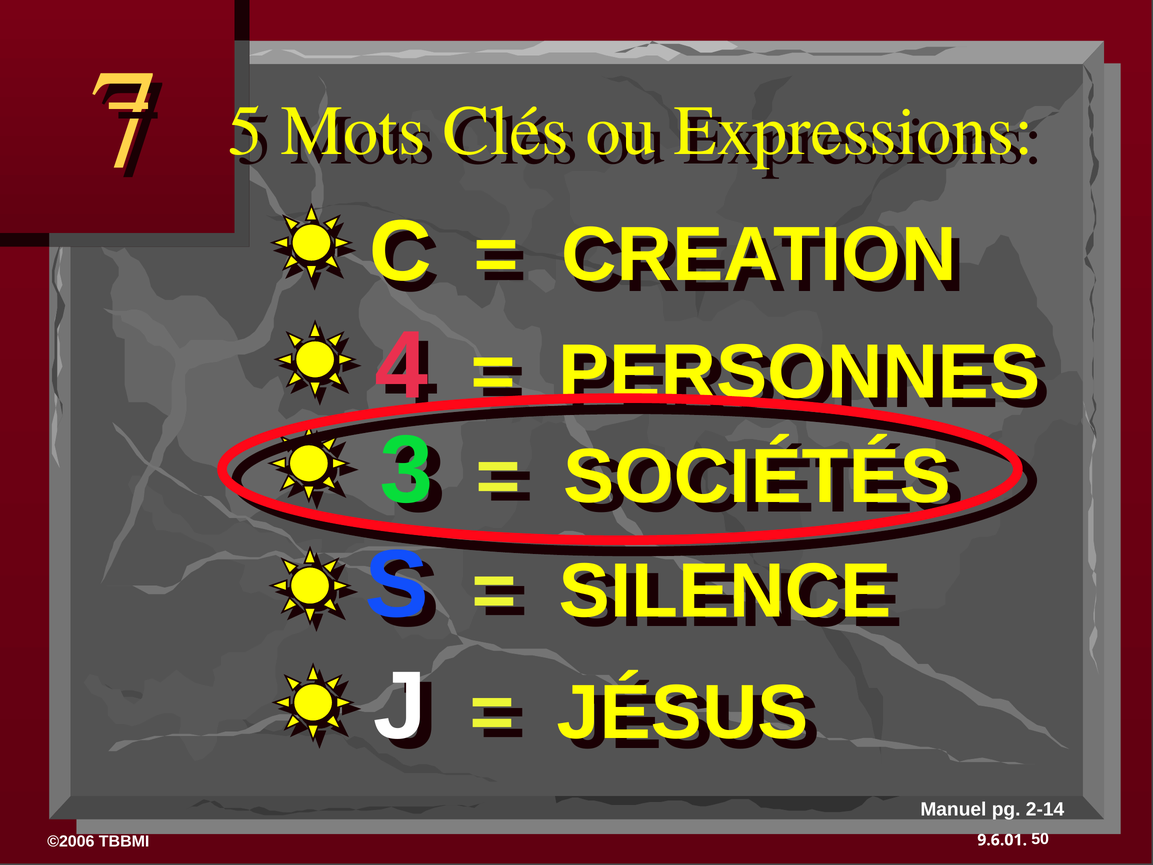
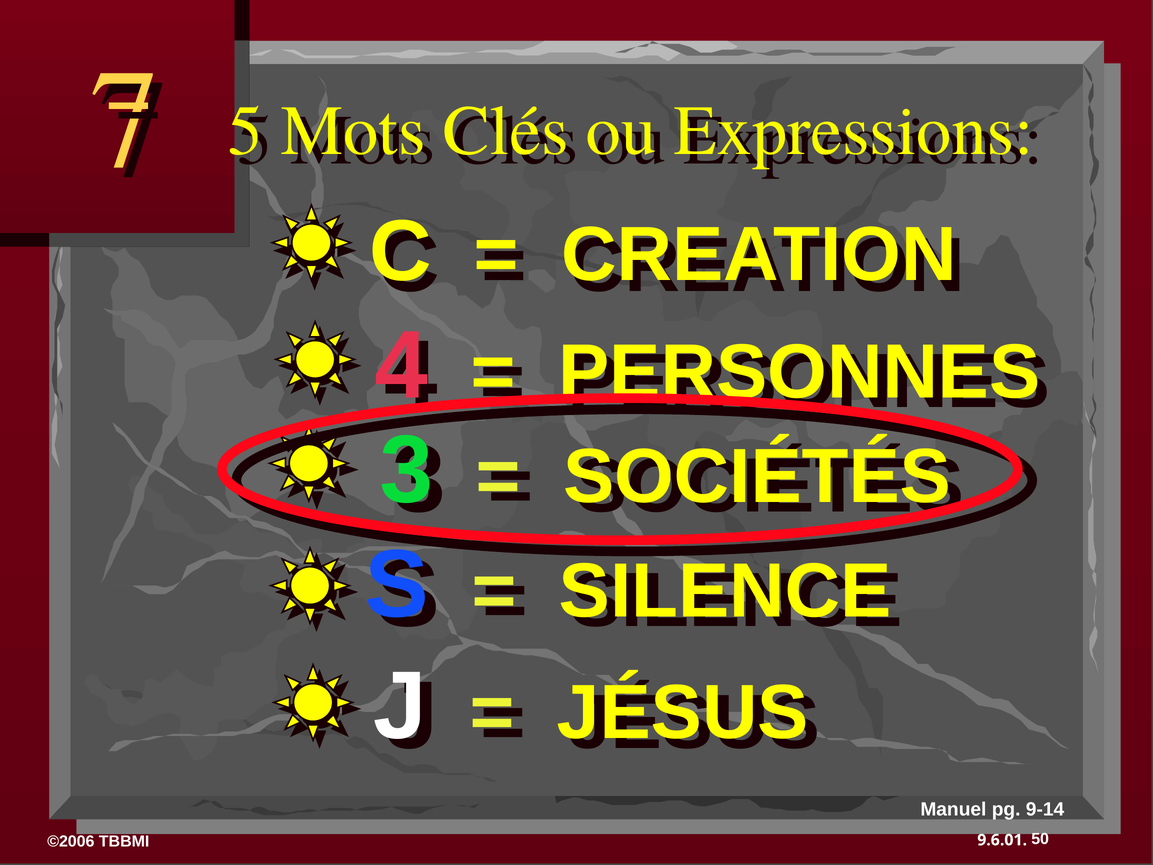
2-14: 2-14 -> 9-14
